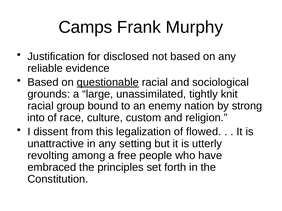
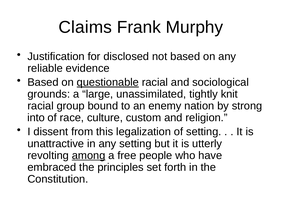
Camps: Camps -> Claims
of flowed: flowed -> setting
among underline: none -> present
